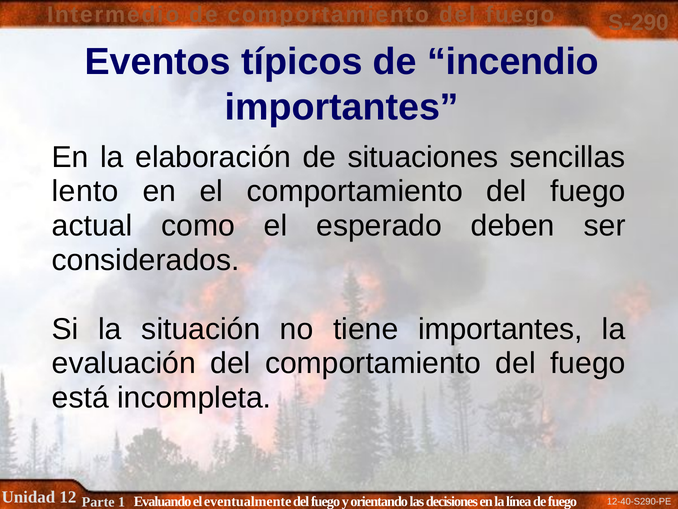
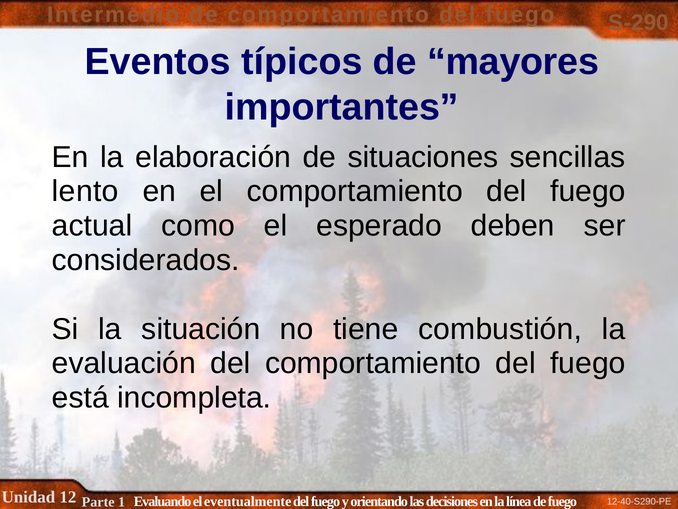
incendio: incendio -> mayores
tiene importantes: importantes -> combustión
